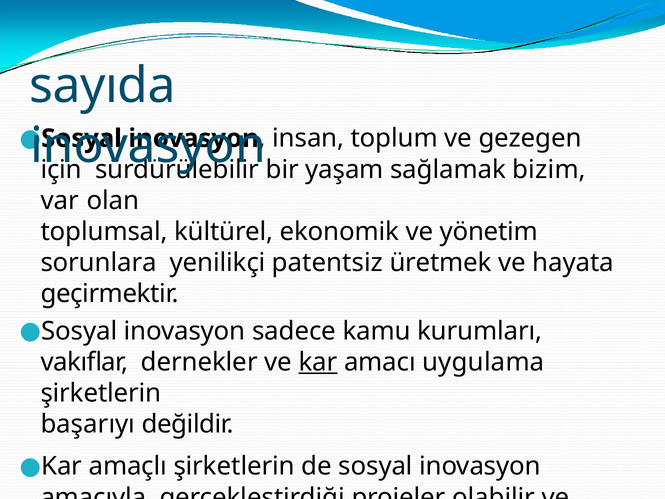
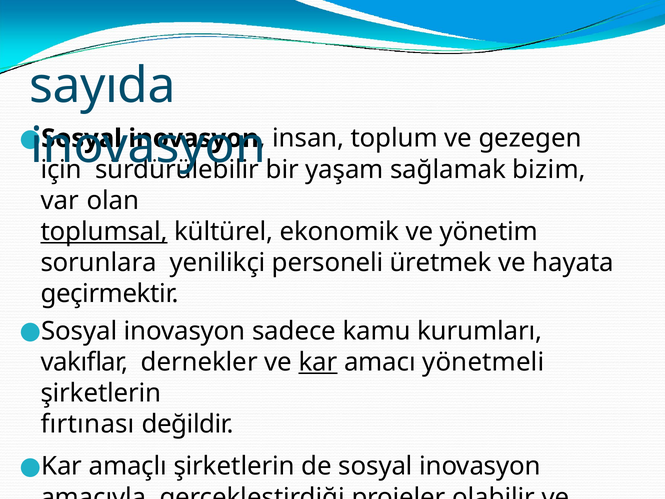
toplumsal underline: none -> present
patentsiz: patentsiz -> personeli
uygulama: uygulama -> yönetmeli
başarıyı: başarıyı -> fırtınası
